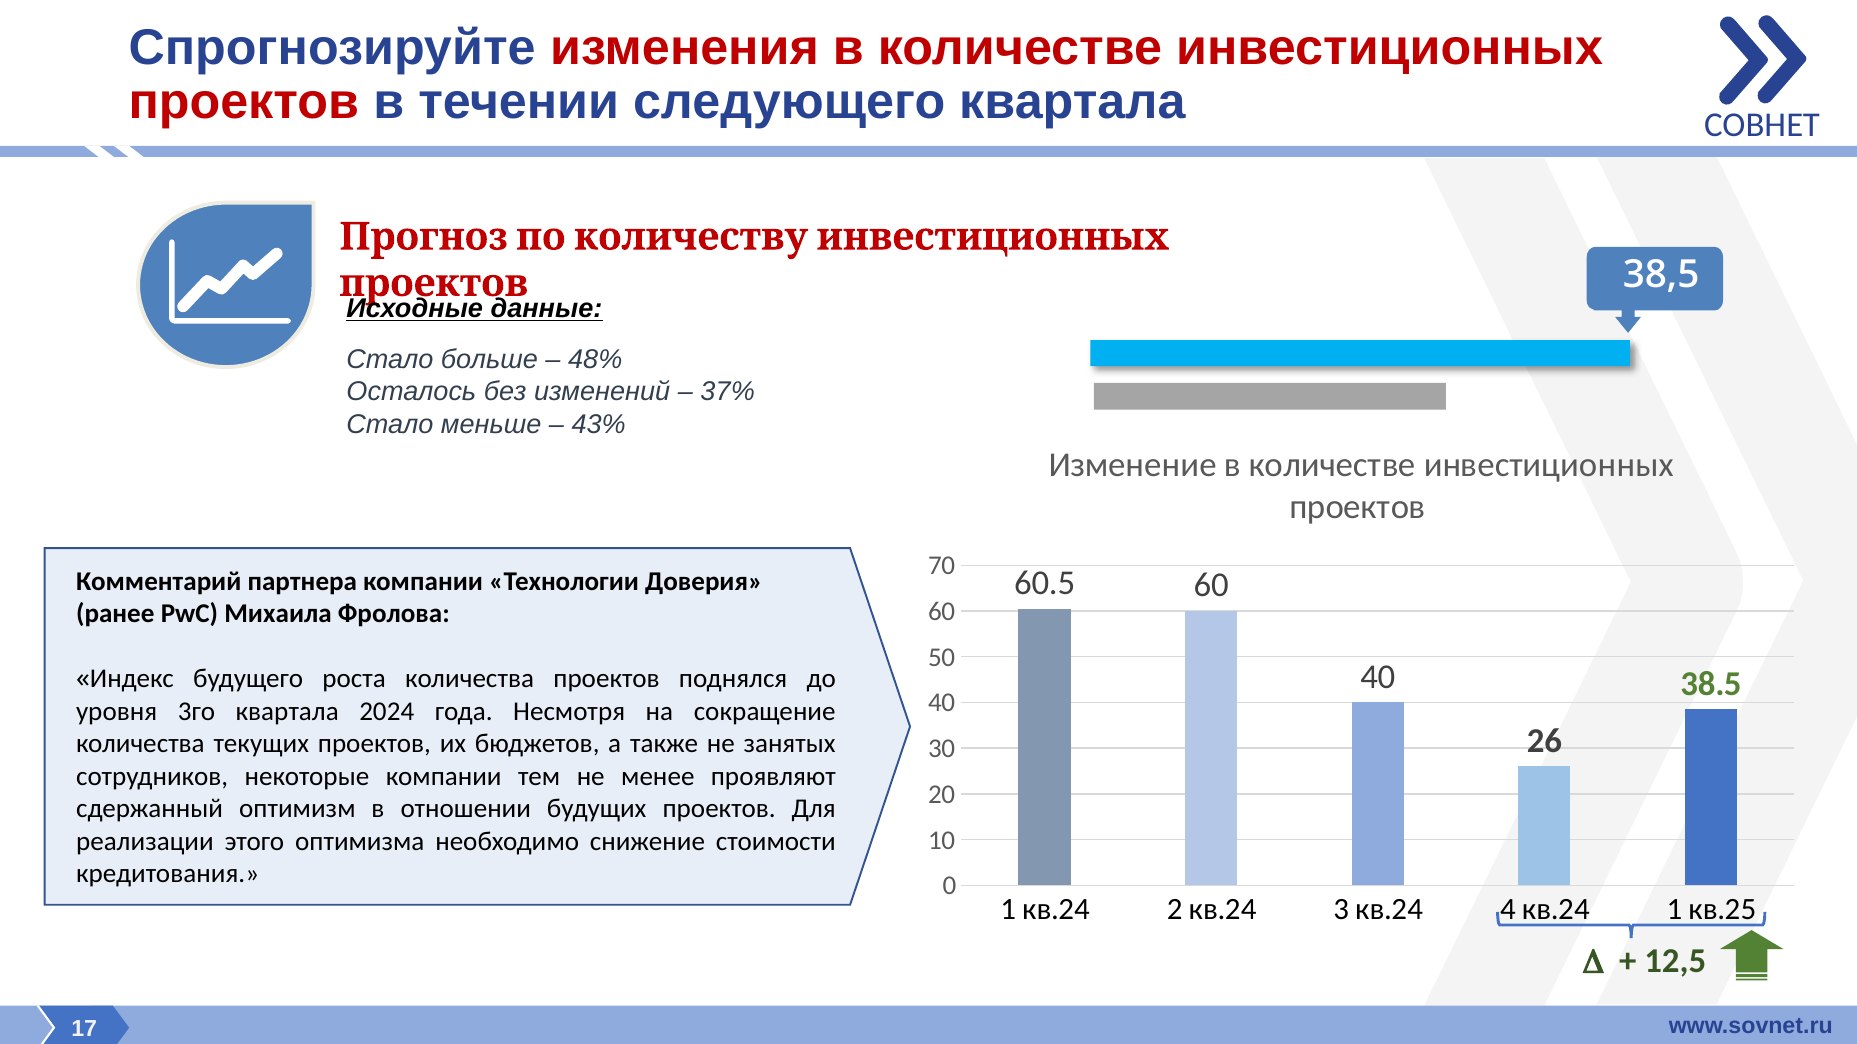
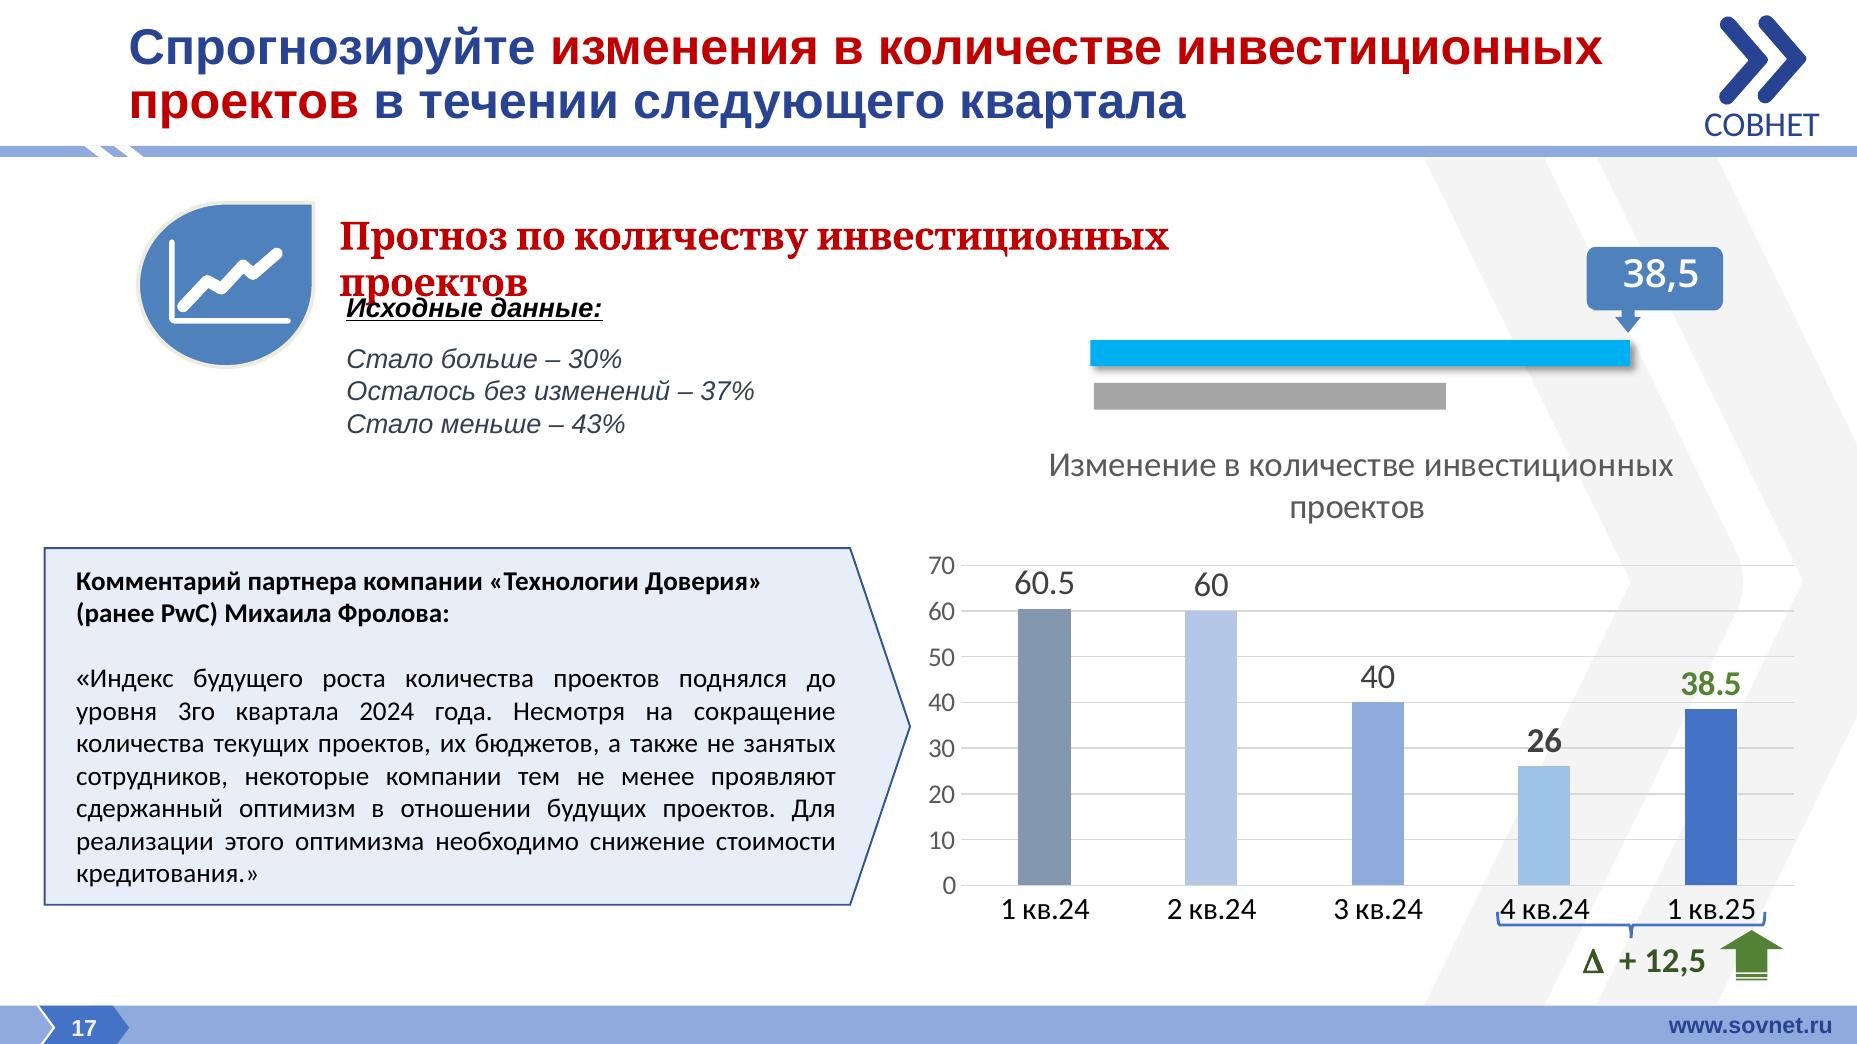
48%: 48% -> 30%
